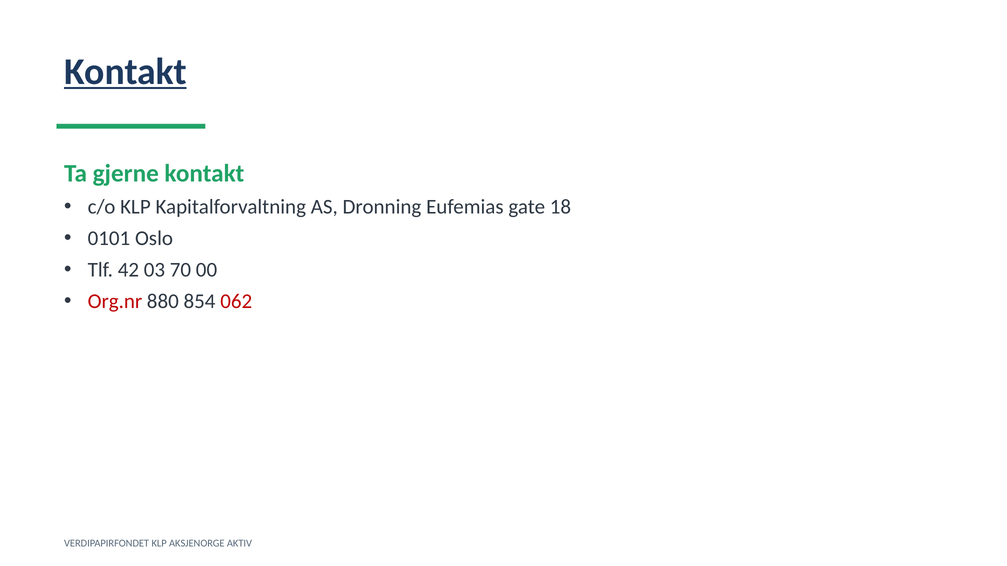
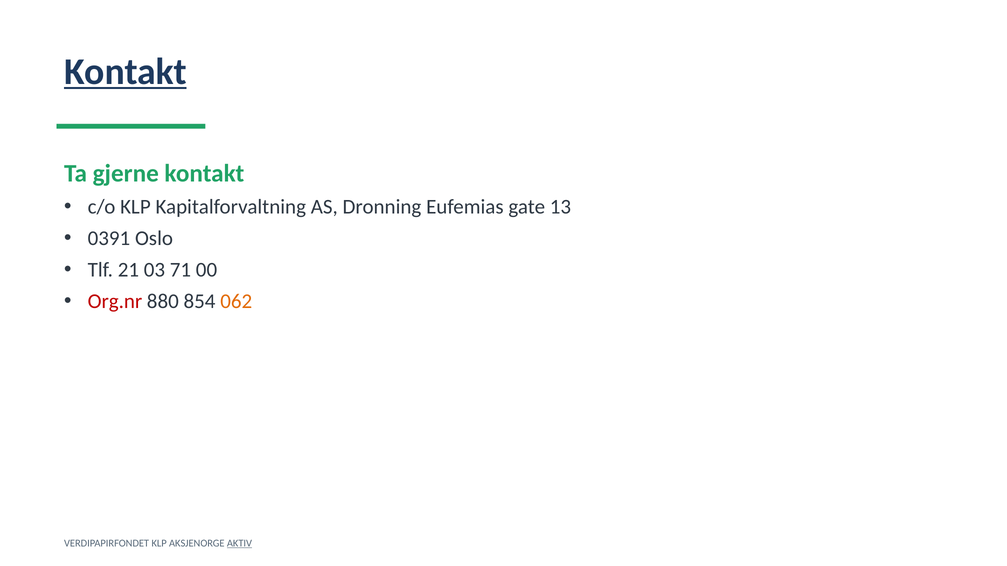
18: 18 -> 13
0101: 0101 -> 0391
42: 42 -> 21
70: 70 -> 71
062 colour: red -> orange
AKTIV underline: none -> present
